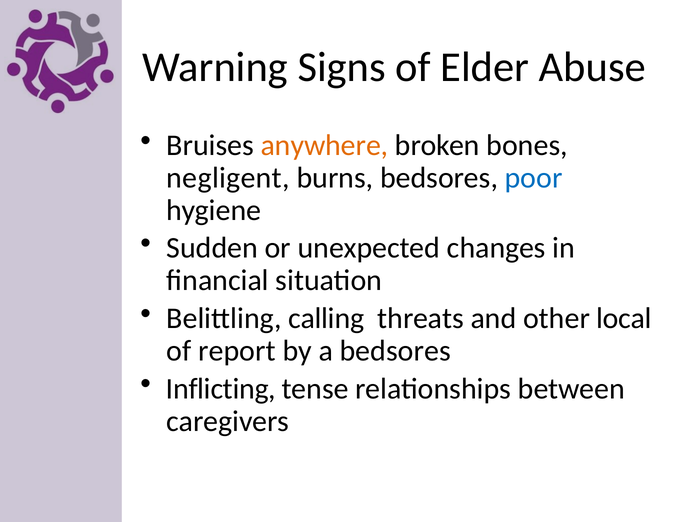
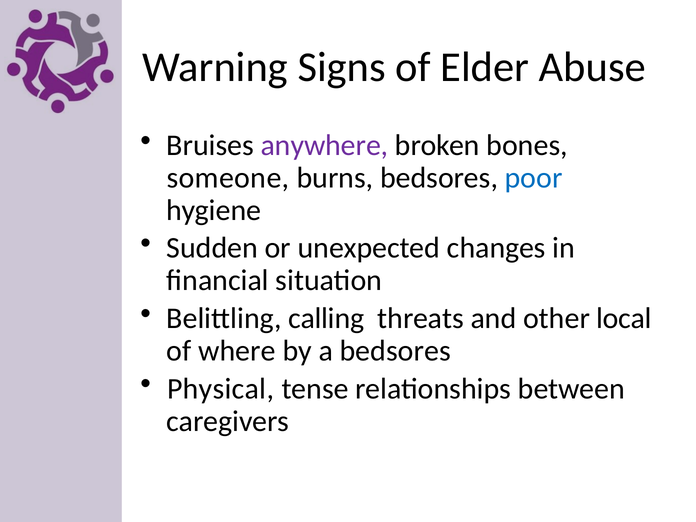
anywhere colour: orange -> purple
negligent: negligent -> someone
report: report -> where
Inflicting: Inflicting -> Physical
